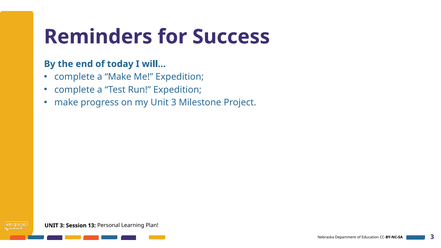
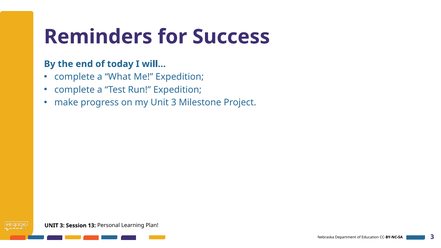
a Make: Make -> What
